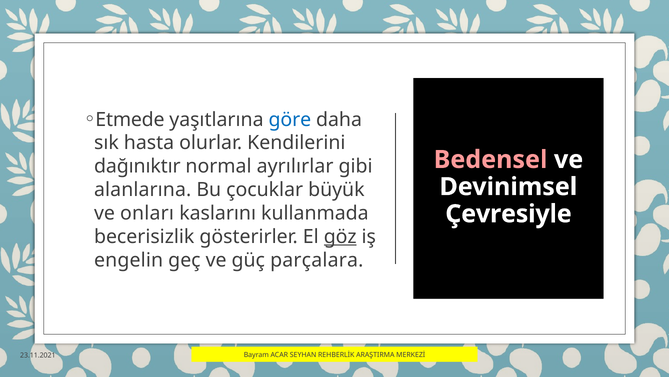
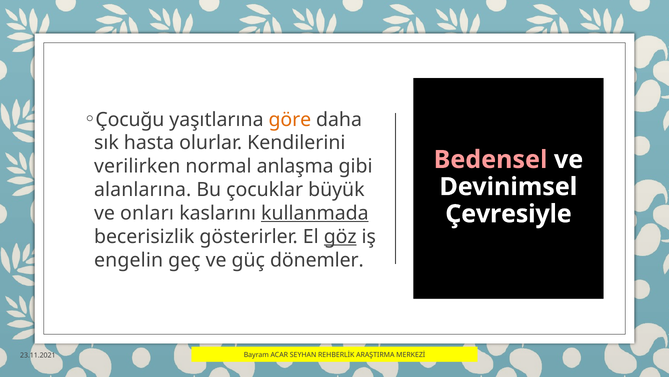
Etmede: Etmede -> Çocuğu
göre colour: blue -> orange
dağınıktır: dağınıktır -> verilirken
ayrılırlar: ayrılırlar -> anlaşma
kullanmada underline: none -> present
parçalara: parçalara -> dönemler
